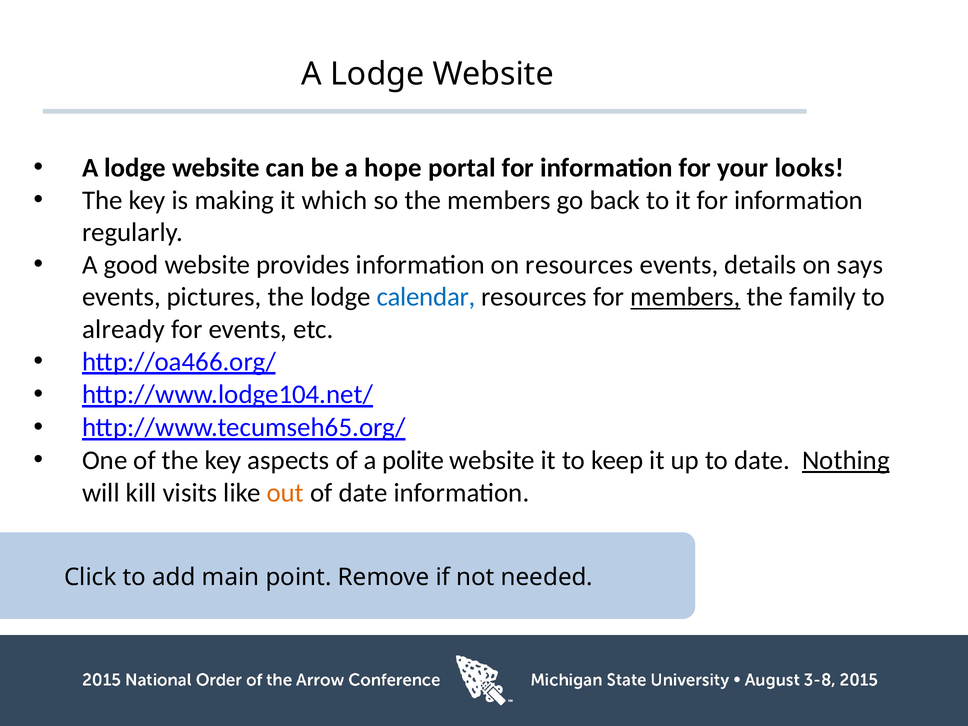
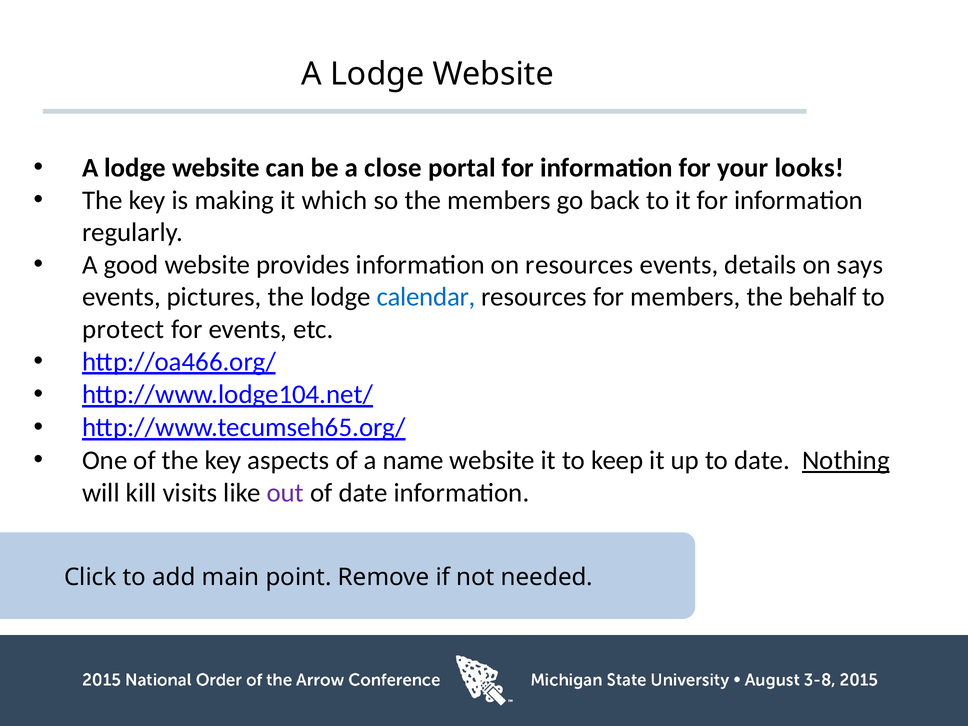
hope: hope -> close
members at (685, 297) underline: present -> none
family: family -> behalf
already: already -> protect
polite: polite -> name
out colour: orange -> purple
